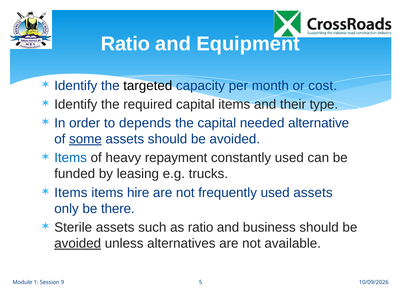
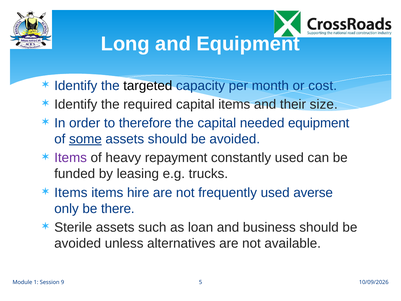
Ratio at (125, 44): Ratio -> Long
type: type -> size
depends: depends -> therefore
needed alternative: alternative -> equipment
Items at (71, 158) colour: blue -> purple
used assets: assets -> averse
as ratio: ratio -> loan
avoided at (78, 243) underline: present -> none
